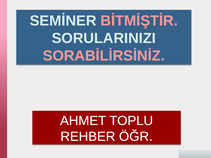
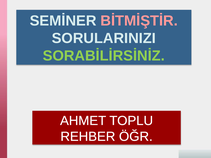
SORABİLİRSİNİZ colour: pink -> light green
